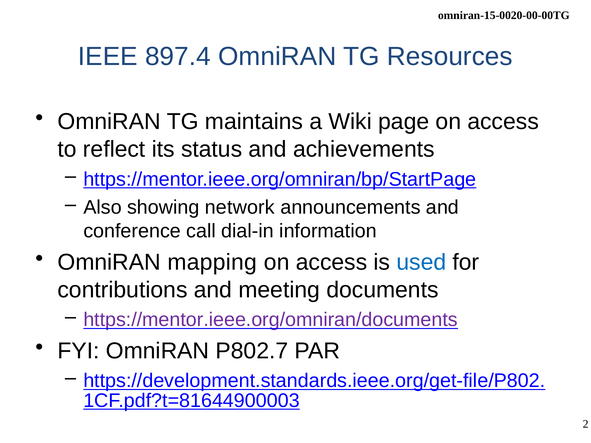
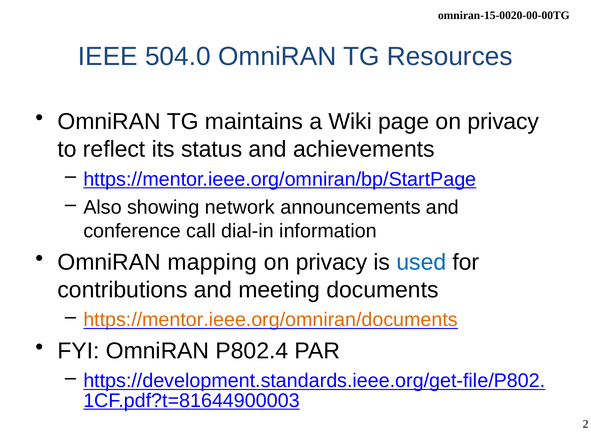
897.4: 897.4 -> 504.0
page on access: access -> privacy
access at (332, 262): access -> privacy
https://mentor.ieee.org/omniran/documents colour: purple -> orange
P802.7: P802.7 -> P802.4
